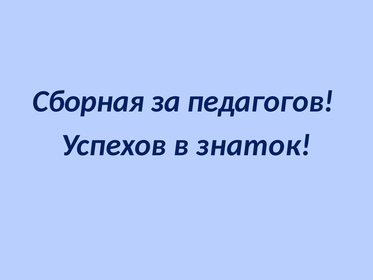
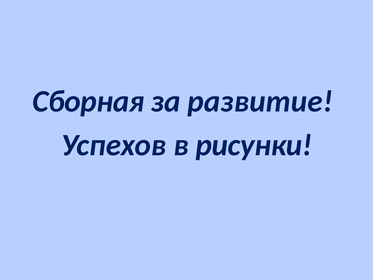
педагогов: педагогов -> развитие
знаток: знаток -> рисунки
